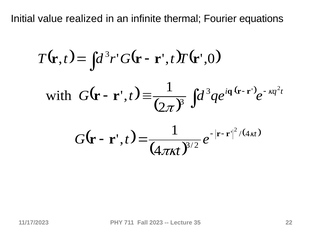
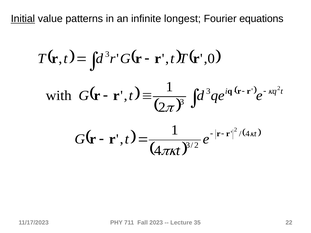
Initial underline: none -> present
realized: realized -> patterns
thermal: thermal -> longest
